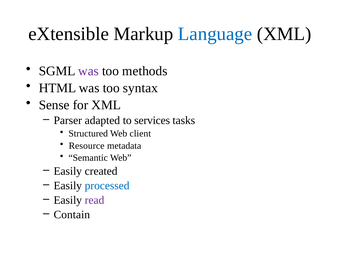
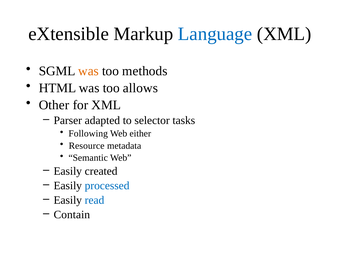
was at (88, 71) colour: purple -> orange
syntax: syntax -> allows
Sense: Sense -> Other
services: services -> selector
Structured: Structured -> Following
client: client -> either
read colour: purple -> blue
